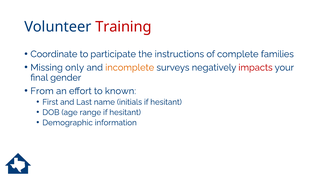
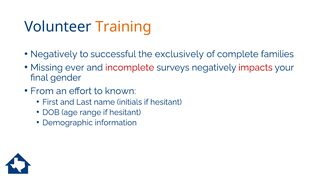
Training colour: red -> orange
Coordinate at (54, 54): Coordinate -> Negatively
participate: participate -> successful
instructions: instructions -> exclusively
only: only -> ever
incomplete colour: orange -> red
